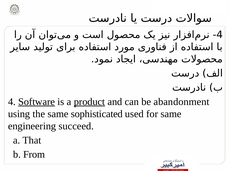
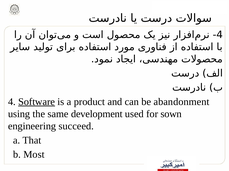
product underline: present -> none
sophisticated: sophisticated -> development
for same: same -> sown
From: From -> Most
